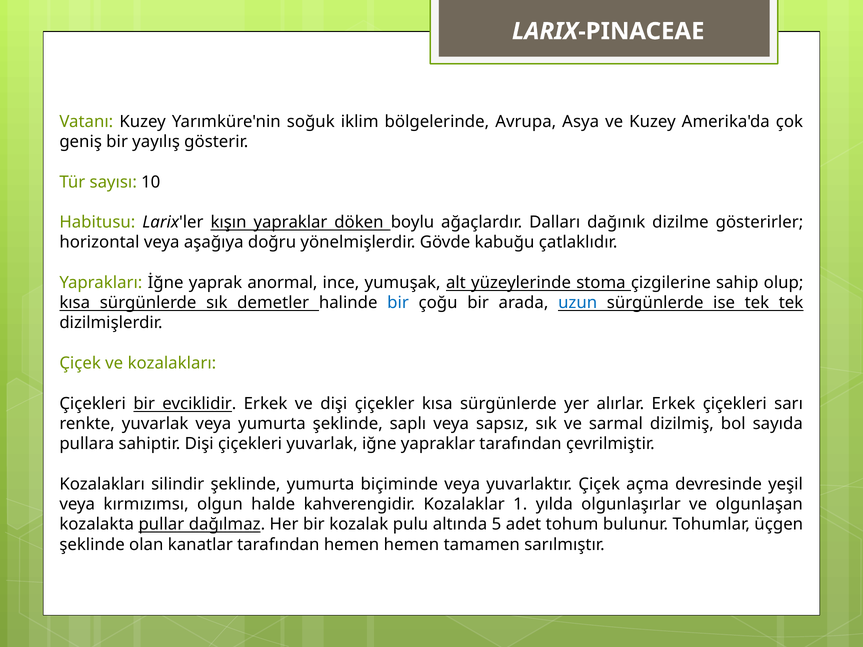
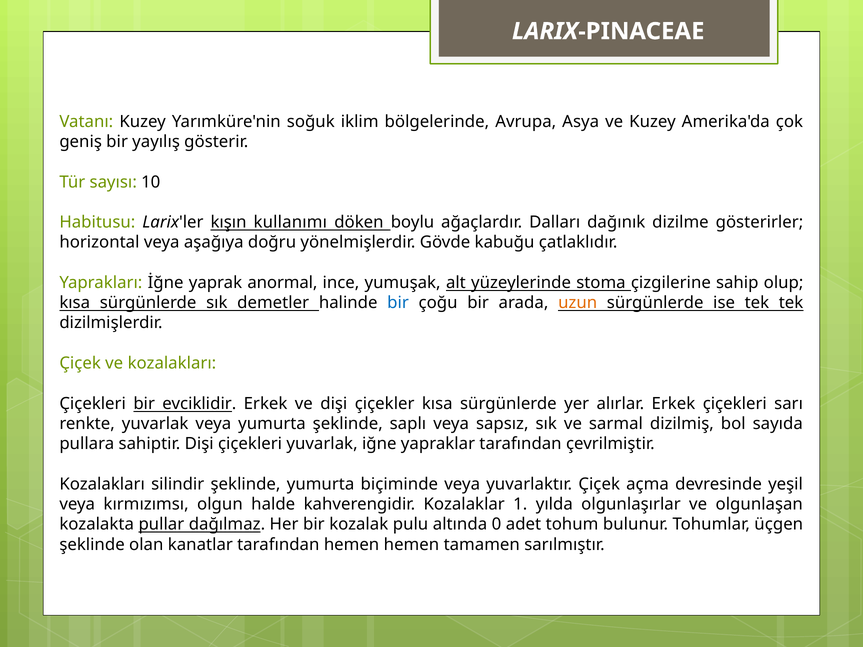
kışın yapraklar: yapraklar -> kullanımı
uzun colour: blue -> orange
5: 5 -> 0
